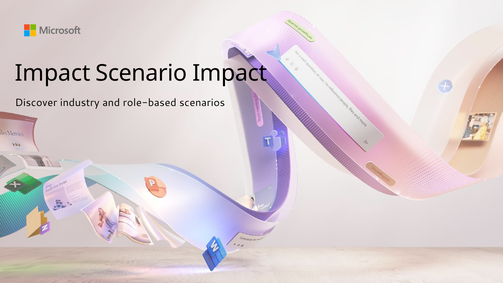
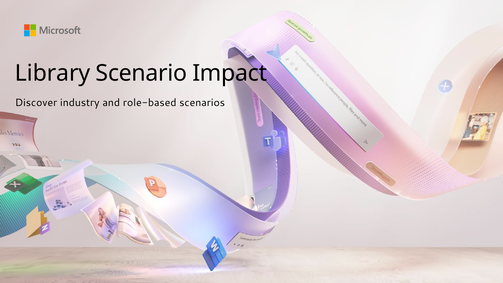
Impact at (53, 73): Impact -> Library
